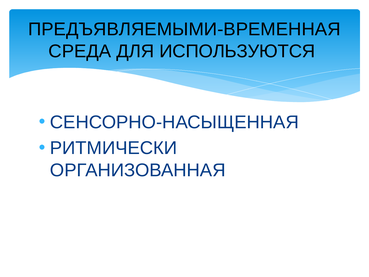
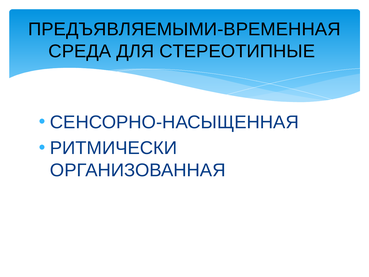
ИСПОЛЬЗУЮТСЯ: ИСПОЛЬЗУЮТСЯ -> СТЕРЕОТИПНЫЕ
